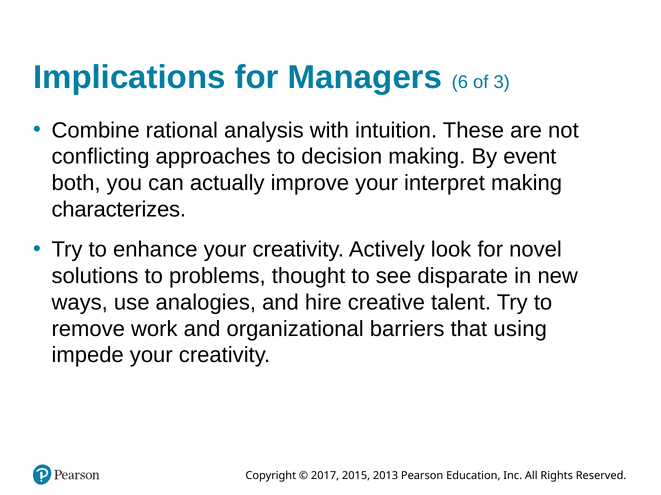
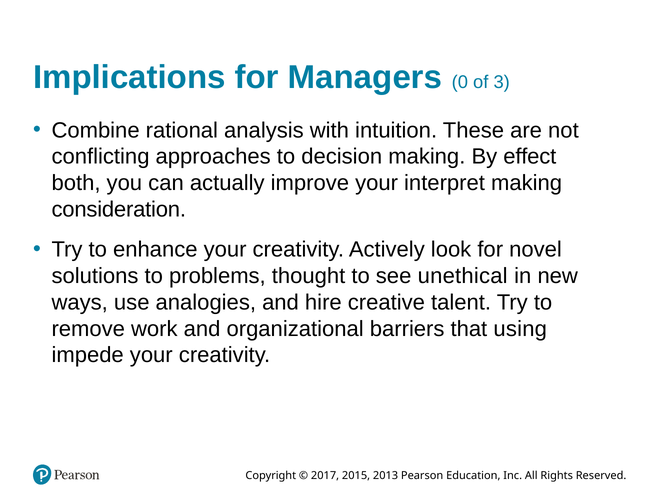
6: 6 -> 0
event: event -> effect
characterizes: characterizes -> consideration
disparate: disparate -> unethical
